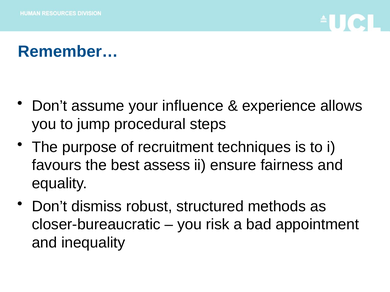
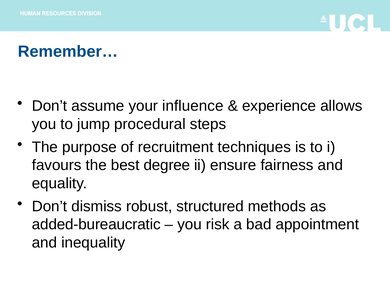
assess: assess -> degree
closer-bureaucratic: closer-bureaucratic -> added-bureaucratic
